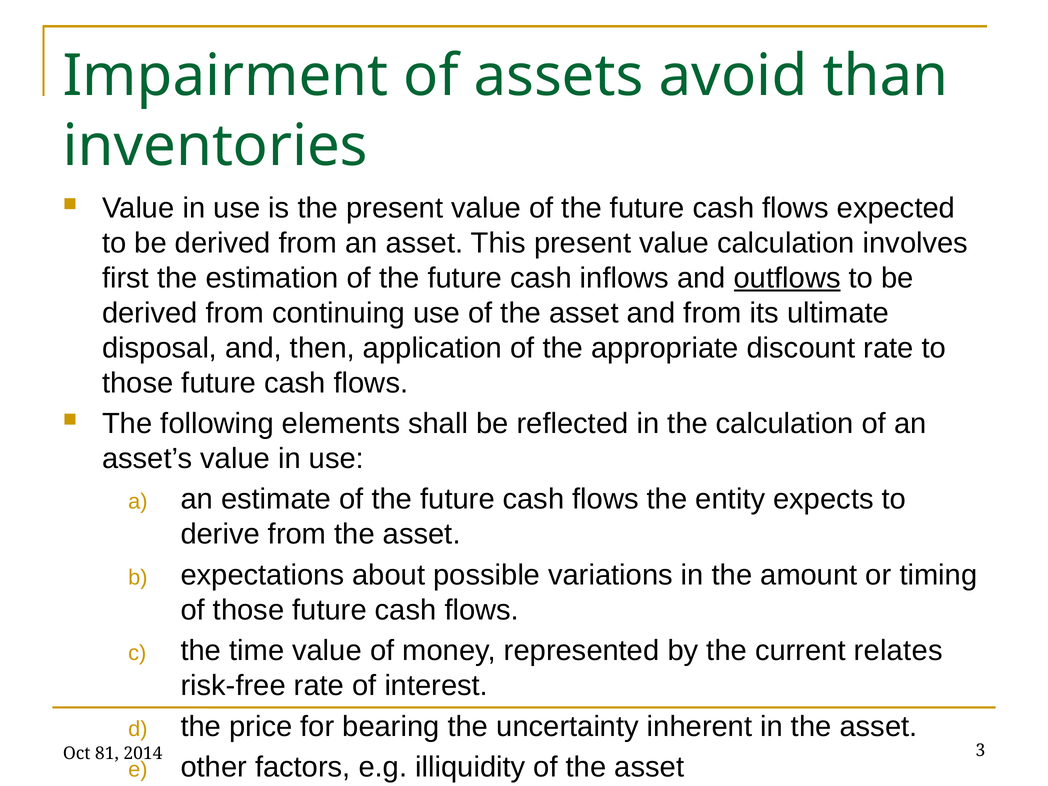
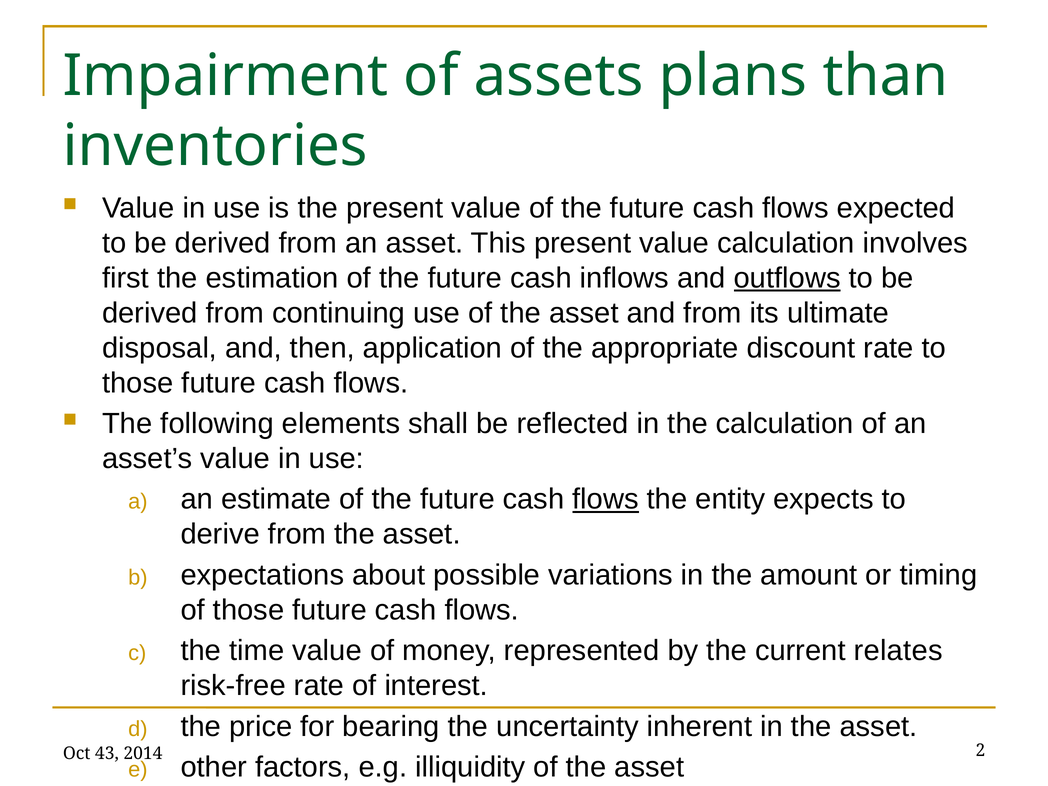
avoid: avoid -> plans
flows at (606, 499) underline: none -> present
81: 81 -> 43
3: 3 -> 2
